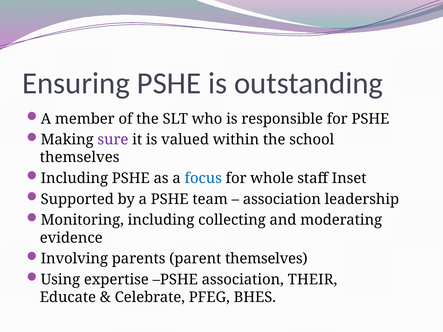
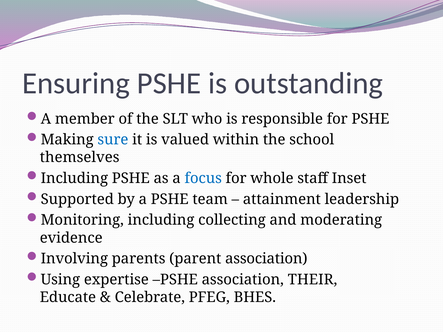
sure colour: purple -> blue
association at (282, 199): association -> attainment
parent themselves: themselves -> association
